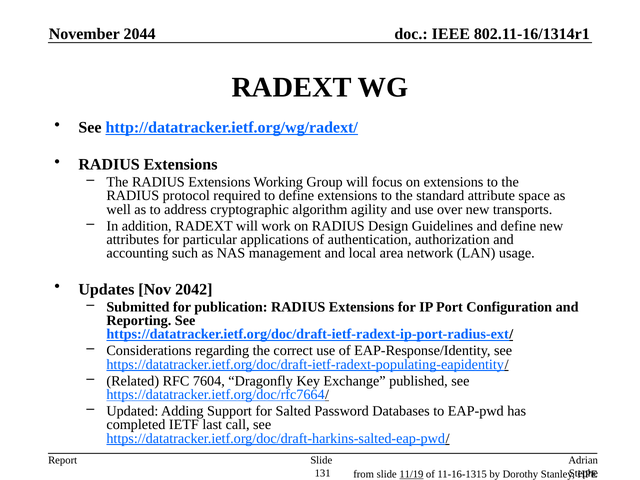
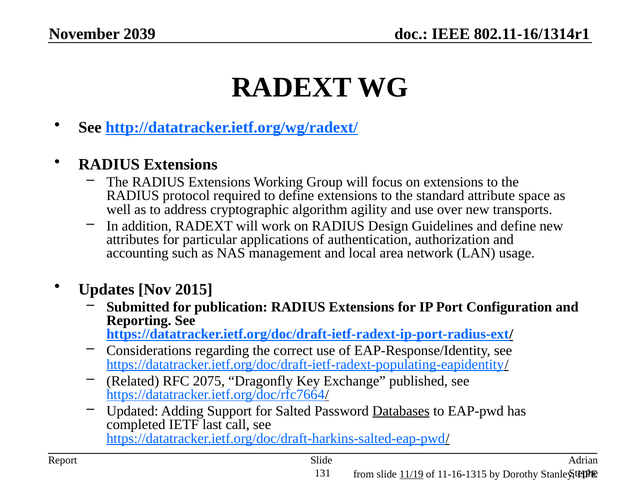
2044: 2044 -> 2039
2042: 2042 -> 2015
7604: 7604 -> 2075
Databases underline: none -> present
